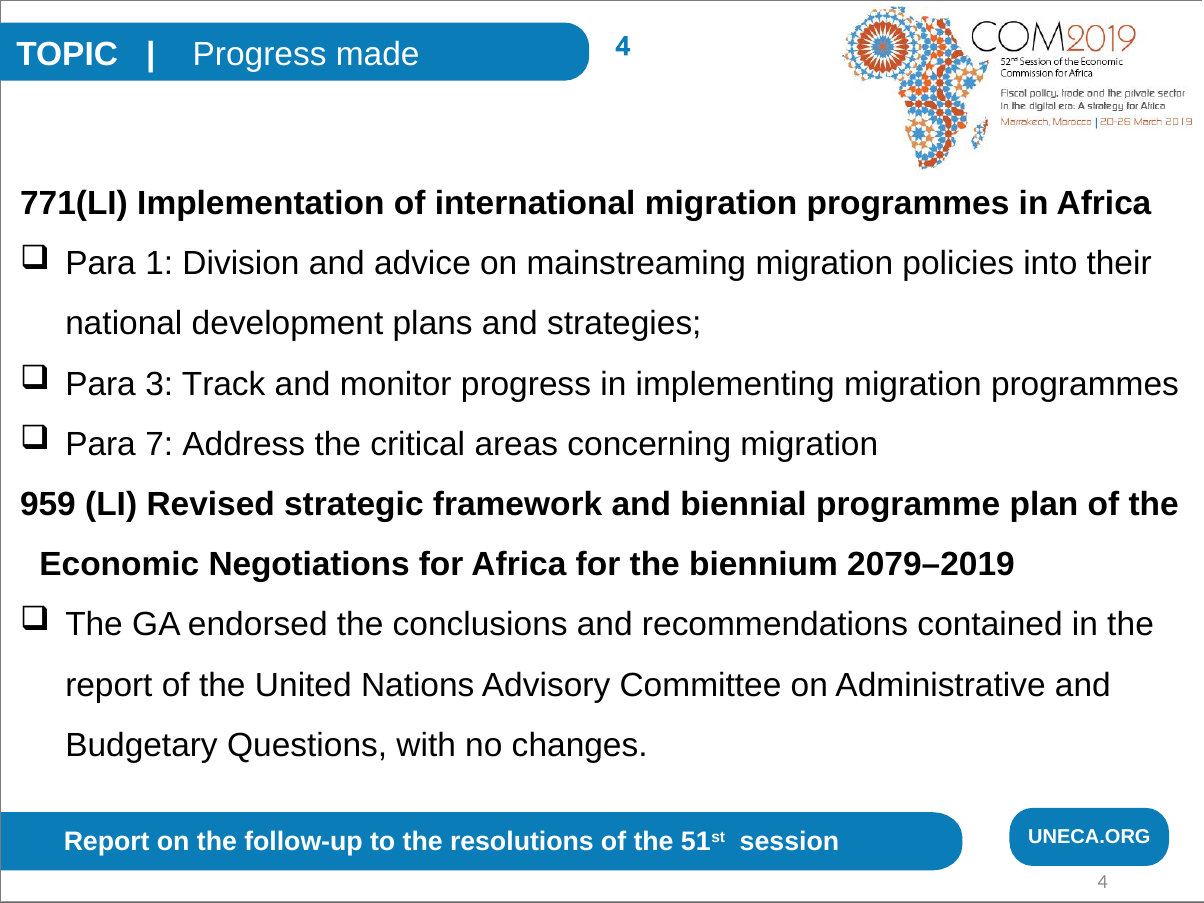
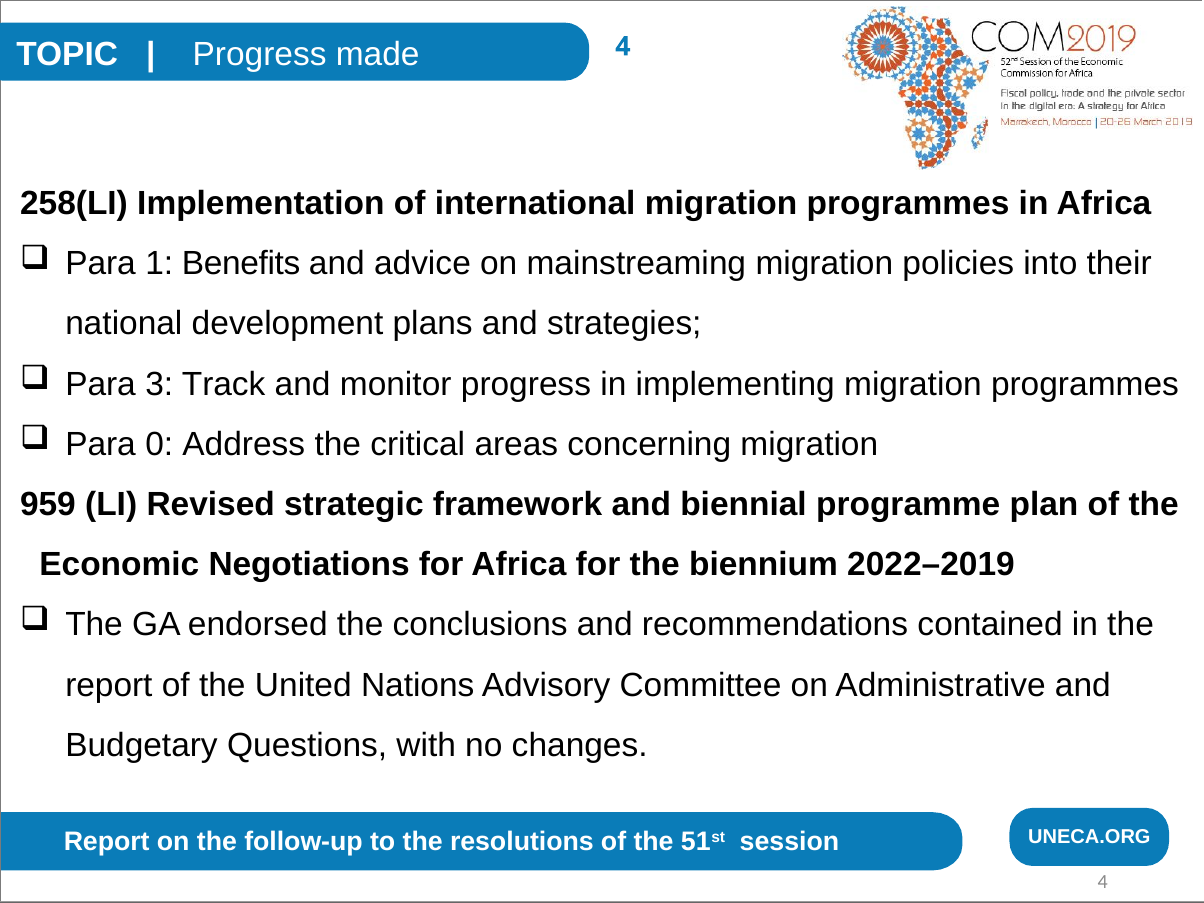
771(LI: 771(LI -> 258(LI
Division: Division -> Benefits
7: 7 -> 0
2079–2019: 2079–2019 -> 2022–2019
